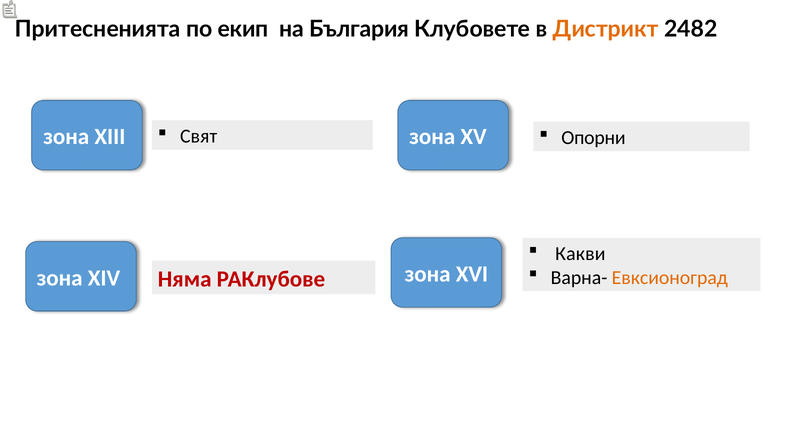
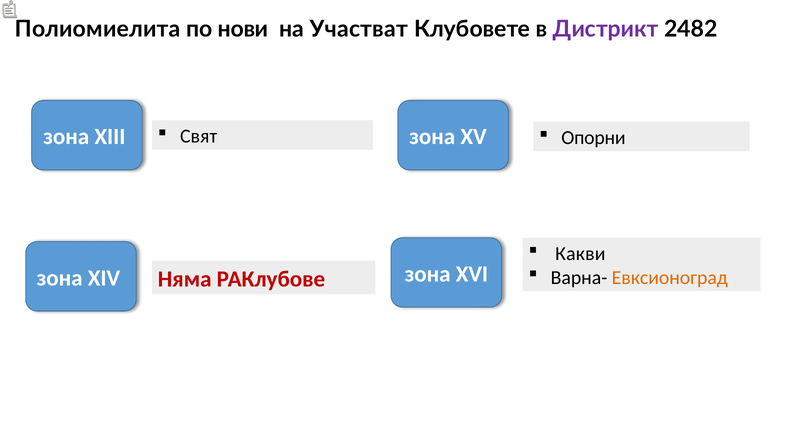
Притесненията: Притесненията -> Полиомиелита
екип: екип -> нови
България: България -> Участват
Дистрикт colour: orange -> purple
